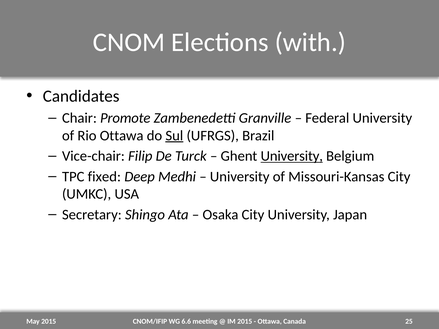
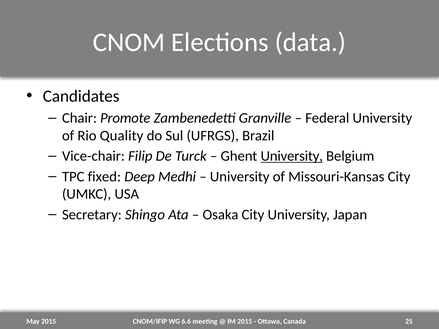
with: with -> data
Rio Ottawa: Ottawa -> Quality
Sul underline: present -> none
